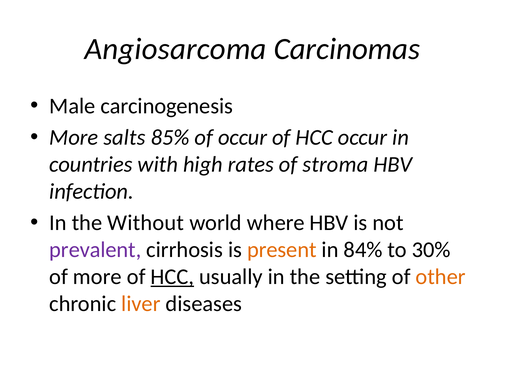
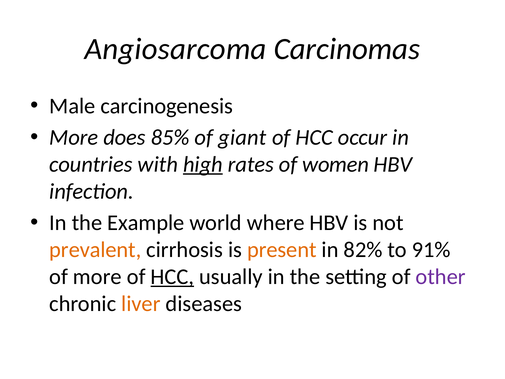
salts: salts -> does
of occur: occur -> giant
high underline: none -> present
stroma: stroma -> women
Without: Without -> Example
prevalent colour: purple -> orange
84%: 84% -> 82%
30%: 30% -> 91%
other colour: orange -> purple
